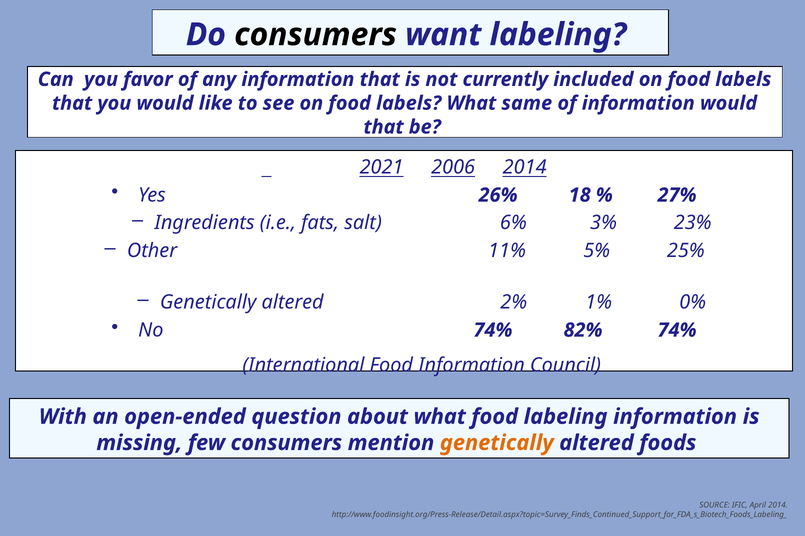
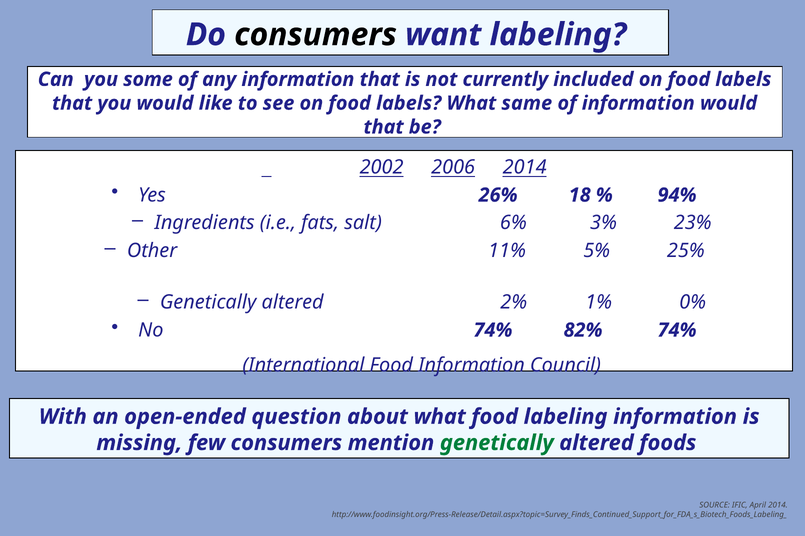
favor: favor -> some
2021: 2021 -> 2002
27%: 27% -> 94%
genetically at (497, 443) colour: orange -> green
